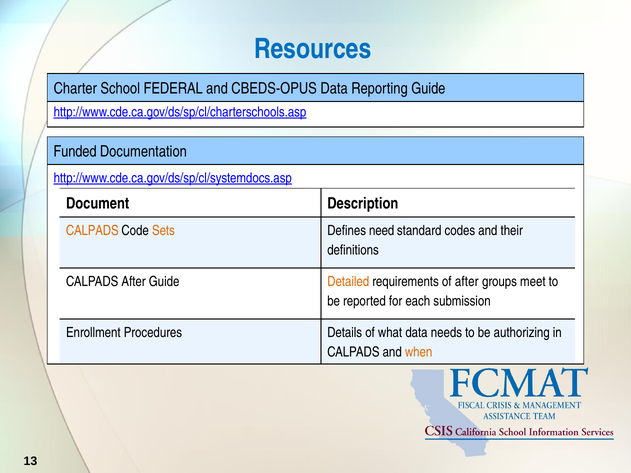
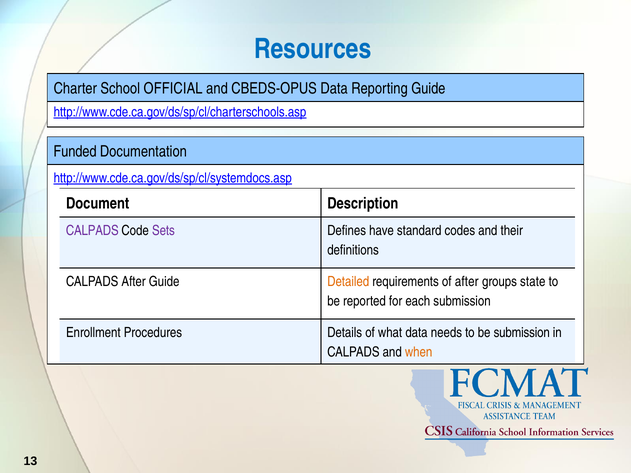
FEDERAL: FEDERAL -> OFFICIAL
CALPADS at (92, 231) colour: orange -> purple
Sets colour: orange -> purple
need: need -> have
meet: meet -> state
be authorizing: authorizing -> submission
